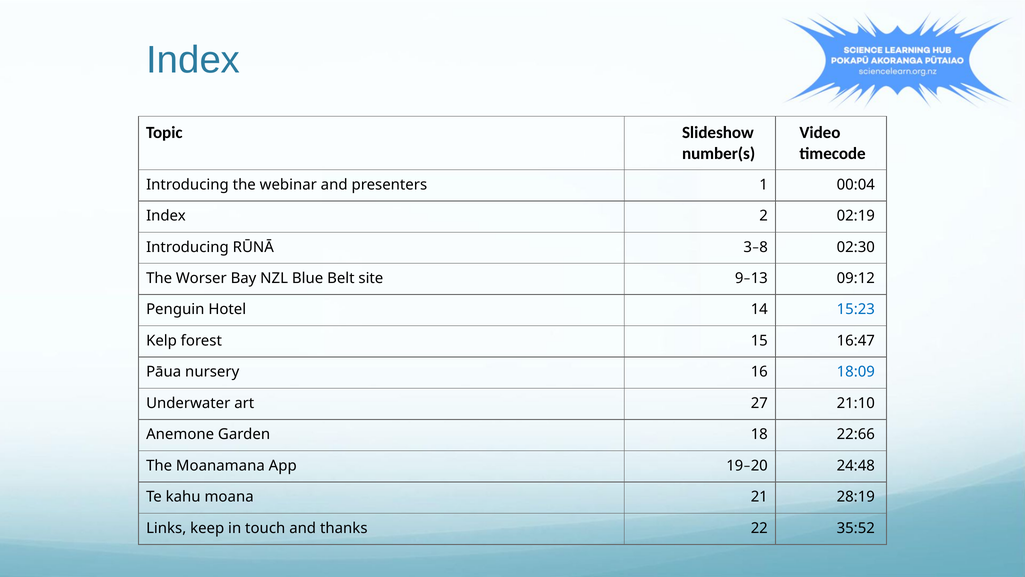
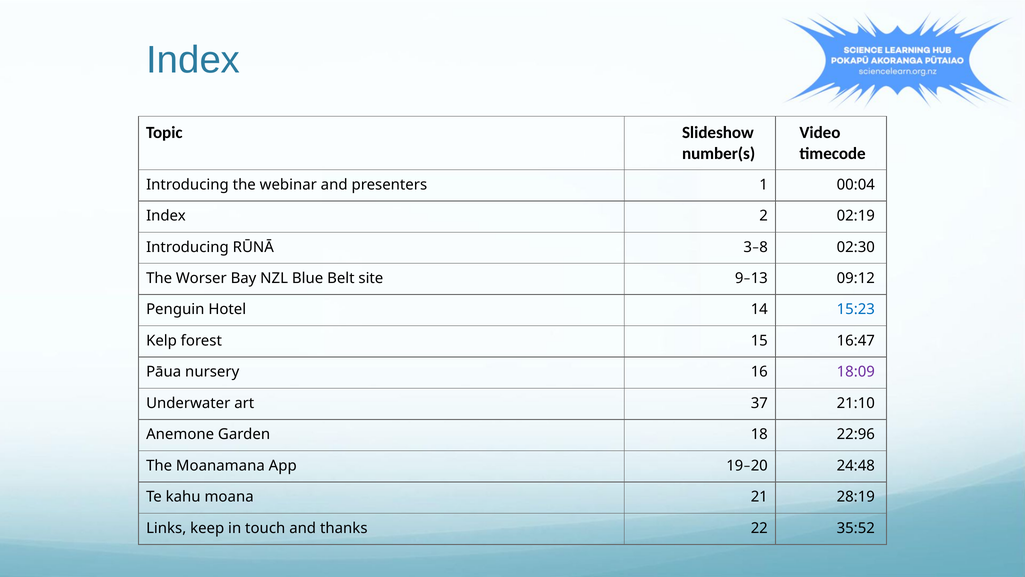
18:09 colour: blue -> purple
27: 27 -> 37
22:66: 22:66 -> 22:96
